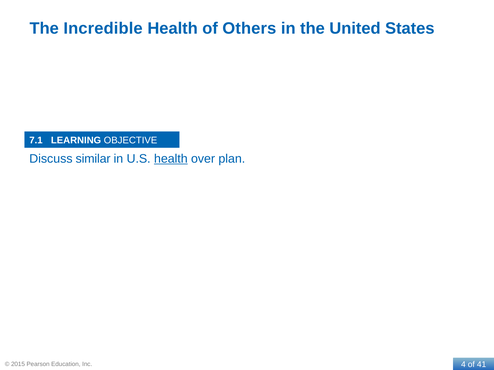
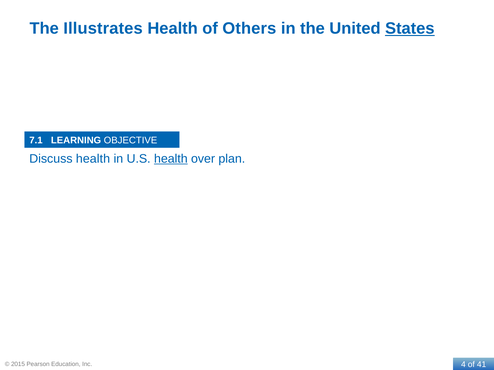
Incredible: Incredible -> Illustrates
States underline: none -> present
Discuss similar: similar -> health
